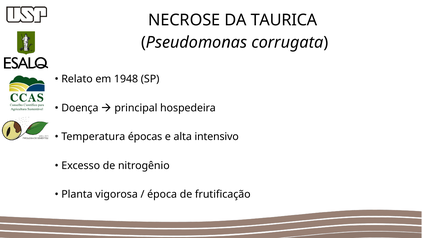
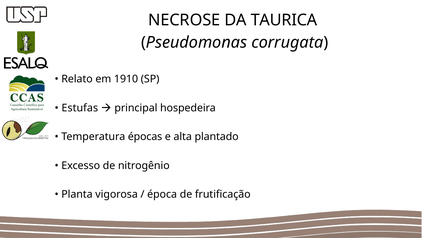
1948: 1948 -> 1910
Doença: Doença -> Estufas
intensivo: intensivo -> plantado
